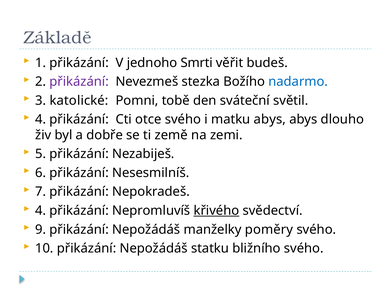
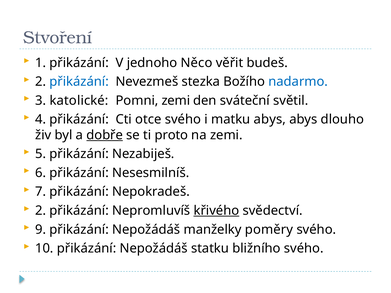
Základě: Základě -> Stvoření
Smrti: Smrti -> Něco
přikázání at (79, 82) colour: purple -> blue
Pomni tobě: tobě -> zemi
dobře underline: none -> present
země: země -> proto
4 at (41, 211): 4 -> 2
